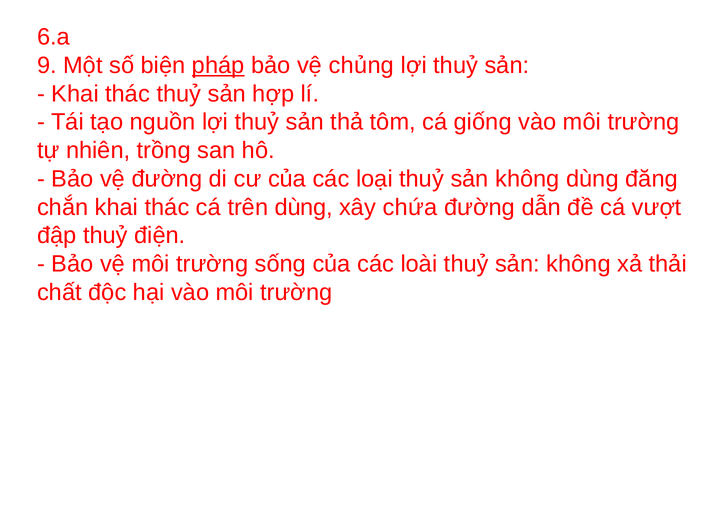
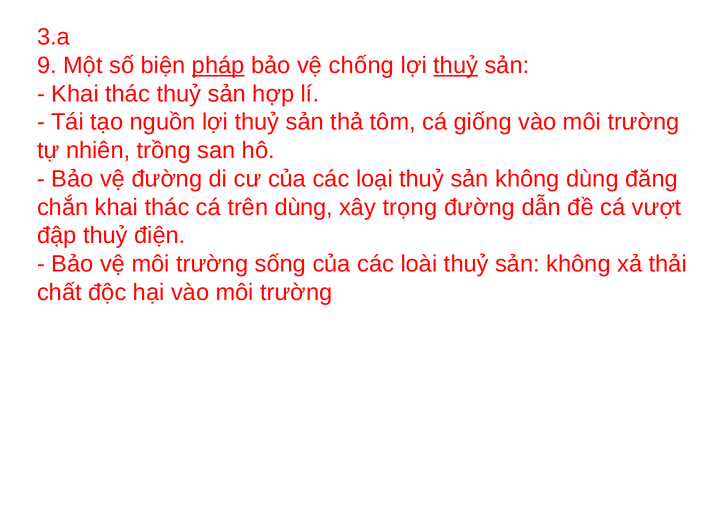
6.a: 6.a -> 3.a
chủng: chủng -> chống
thuỷ at (456, 65) underline: none -> present
chứa: chứa -> trọng
